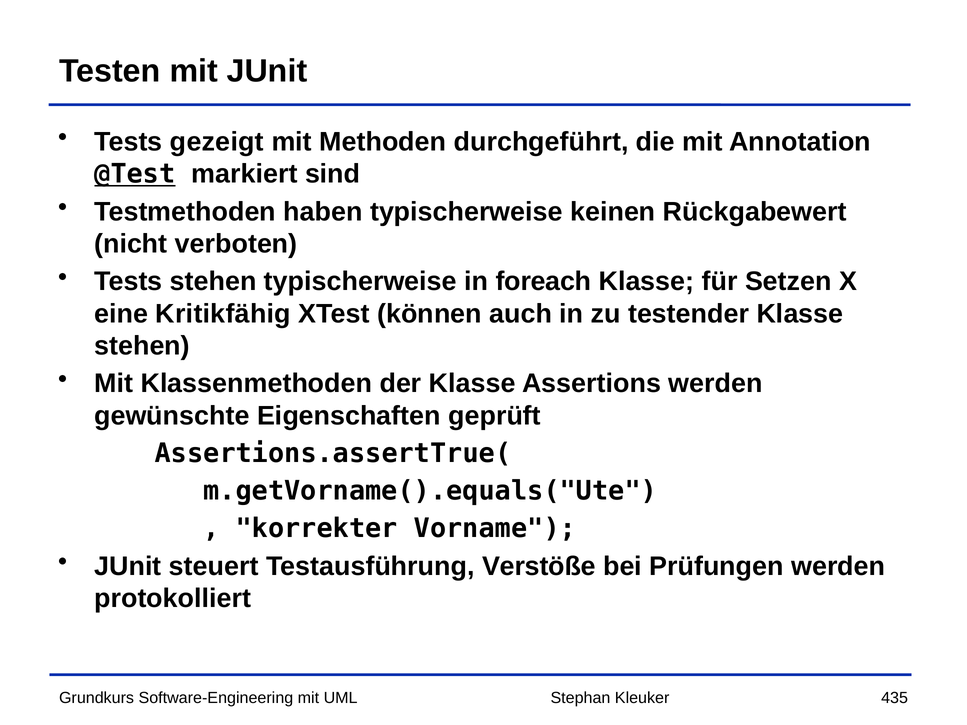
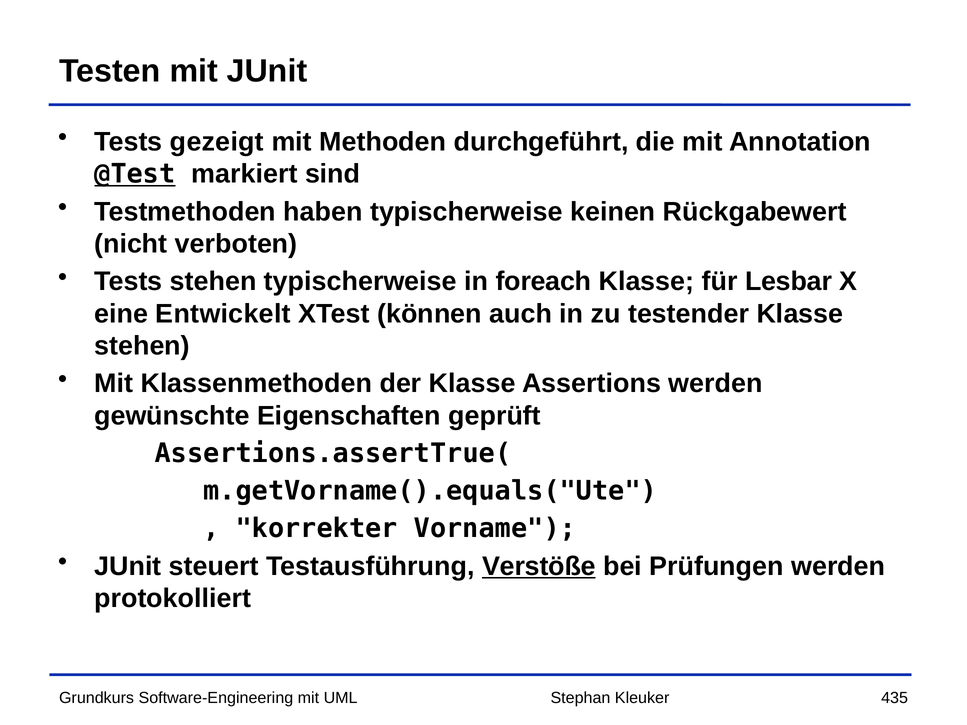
Setzen: Setzen -> Lesbar
Kritikfähig: Kritikfähig -> Entwickelt
Verstöße underline: none -> present
